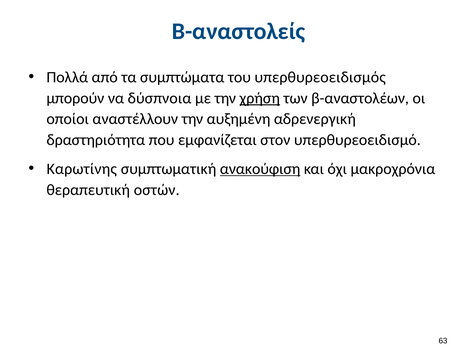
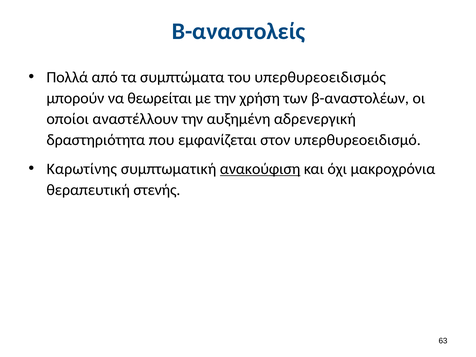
δύσπνοια: δύσπνοια -> θεωρείται
χρήση underline: present -> none
οστών: οστών -> στενής
